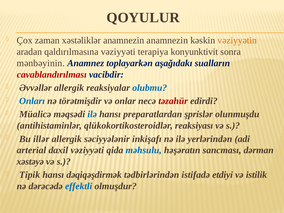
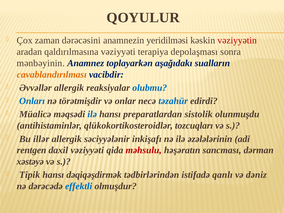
xəstəliklər: xəstəliklər -> dərəcəsini
anamnezin anamnezin: anamnezin -> yeridilməsi
vəziyyətin colour: orange -> red
konyunktivit: konyunktivit -> depolaşması
cavablandırılması colour: red -> orange
təzahür colour: red -> blue
şprislər: şprislər -> sistolik
reaksiyası: reaksiyası -> tozcuqları
yerlərindən: yerlərindən -> əzələlərinin
arterial: arterial -> rentgen
məhsulu colour: blue -> red
etdiyi: etdiyi -> qanlı
istilik: istilik -> dəniz
